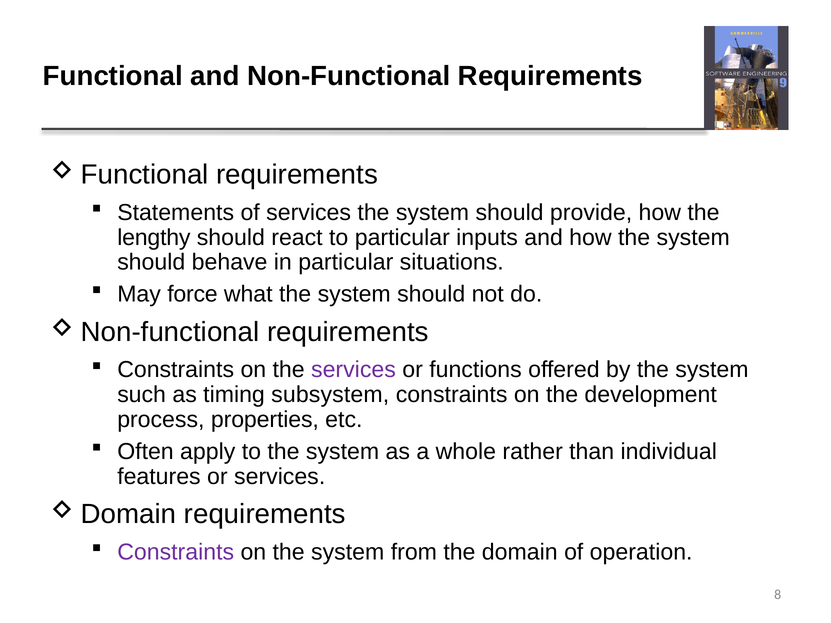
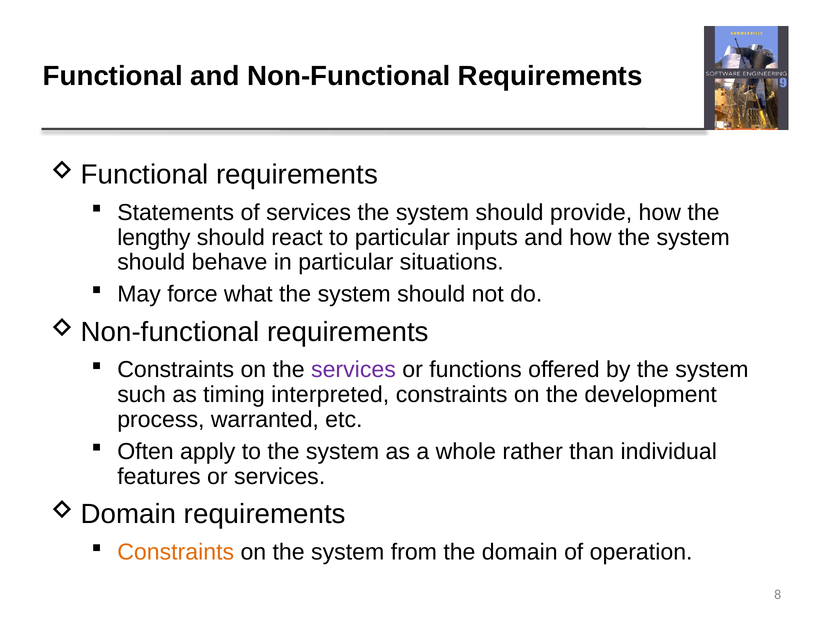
subsystem: subsystem -> interpreted
properties: properties -> warranted
Constraints at (176, 552) colour: purple -> orange
